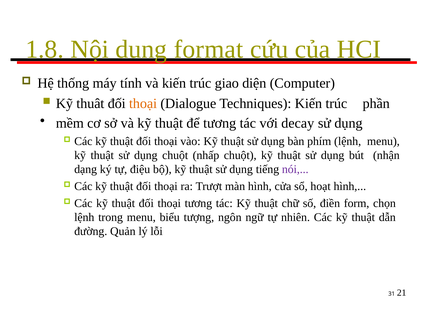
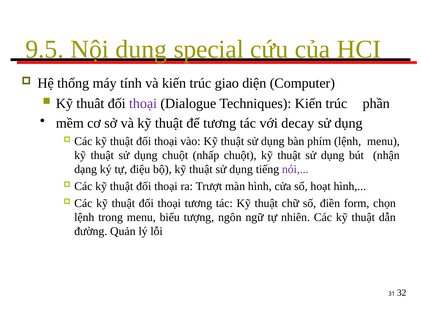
1.8: 1.8 -> 9.5
format: format -> special
thoại at (143, 103) colour: orange -> purple
21: 21 -> 32
